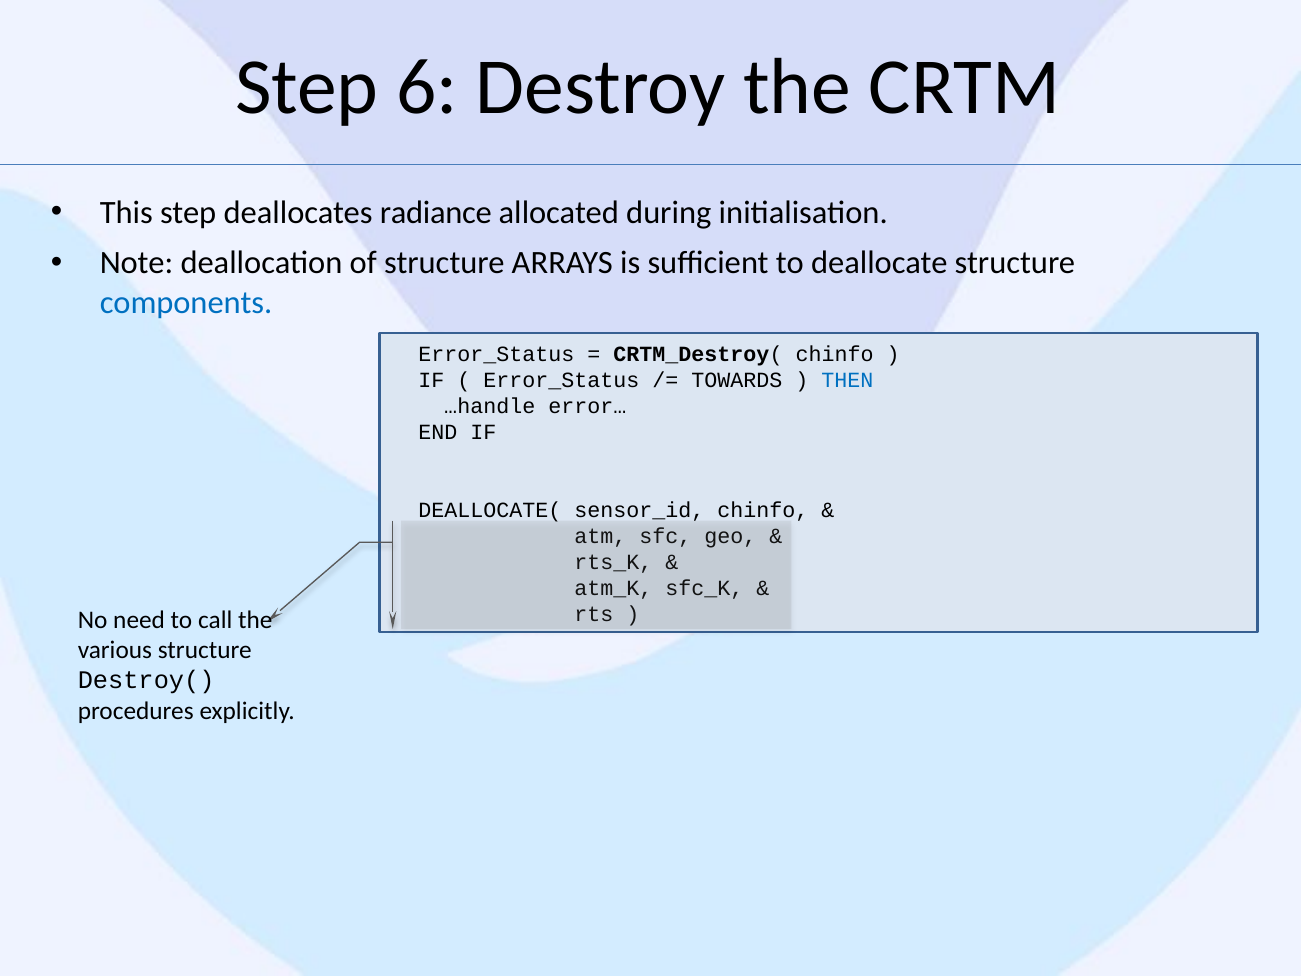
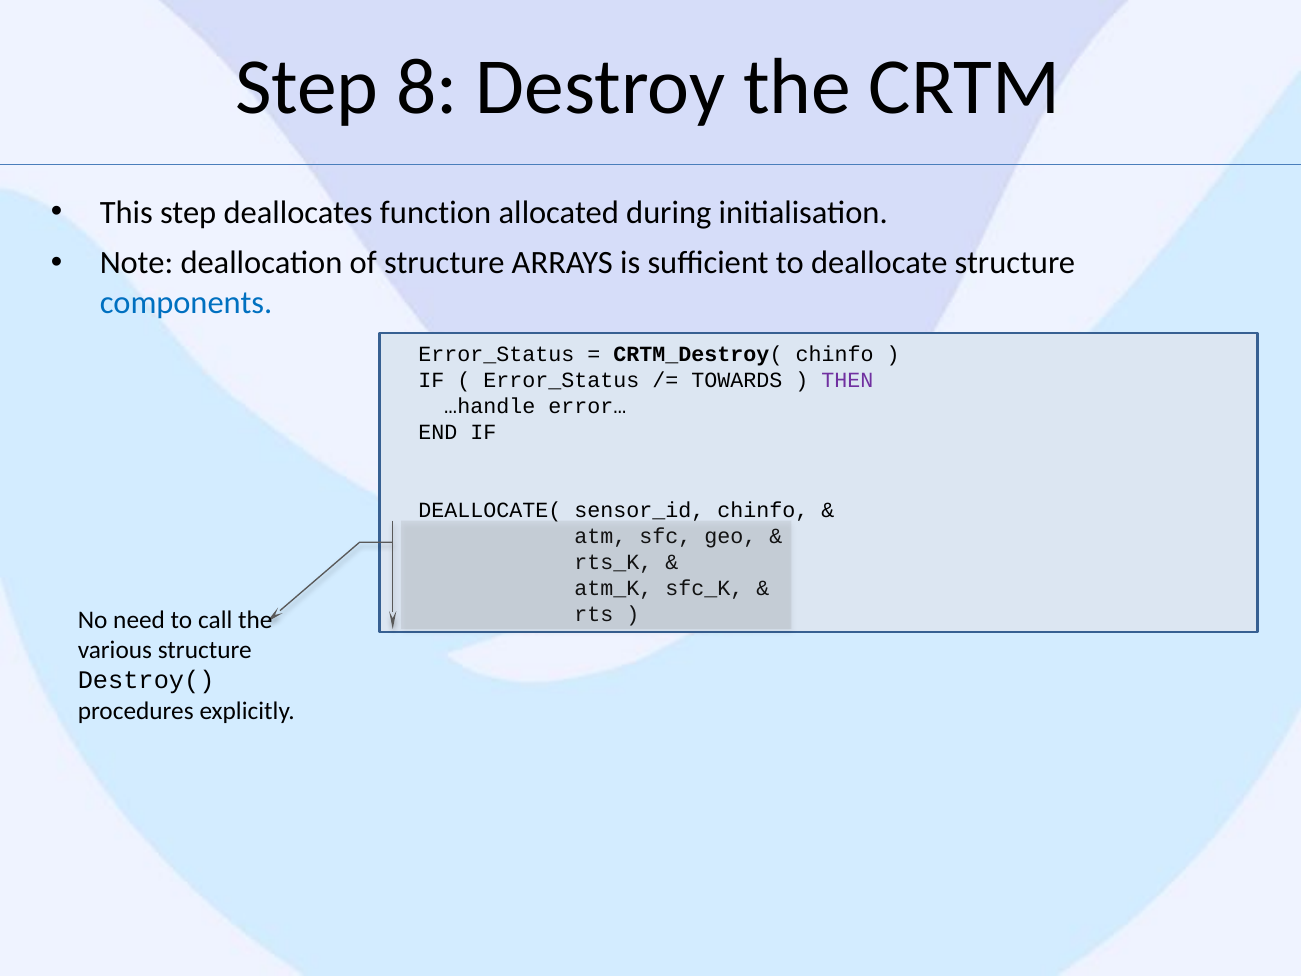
6: 6 -> 8
radiance: radiance -> function
THEN colour: blue -> purple
